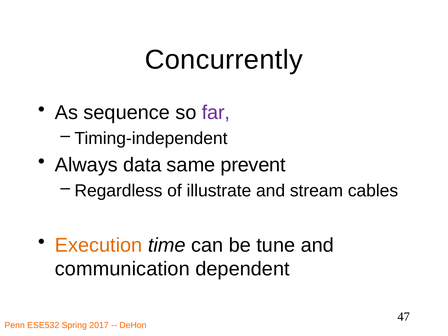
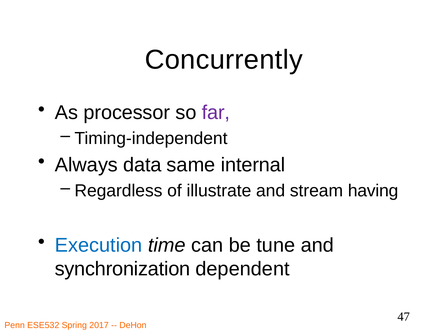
sequence: sequence -> processor
prevent: prevent -> internal
cables: cables -> having
Execution colour: orange -> blue
communication: communication -> synchronization
